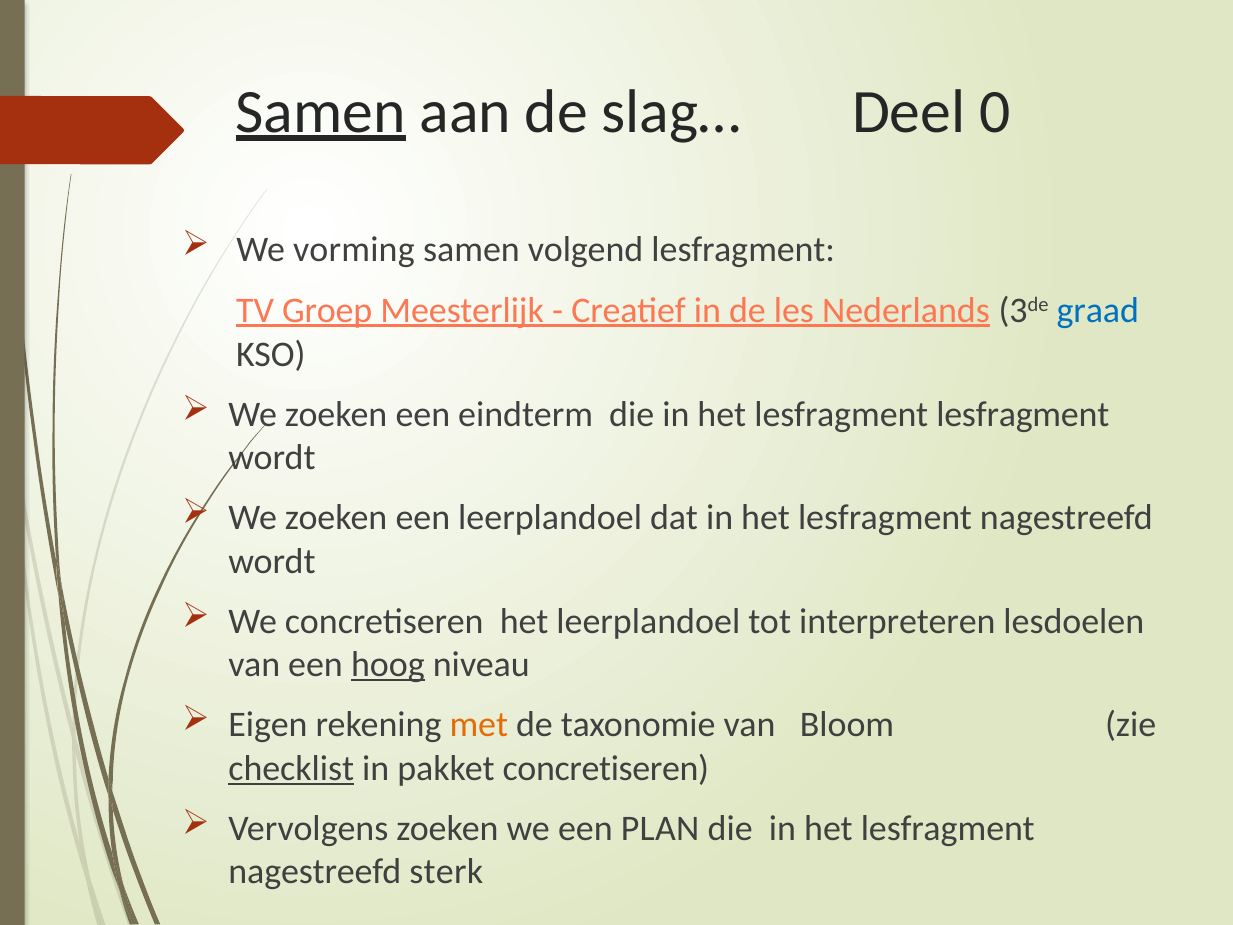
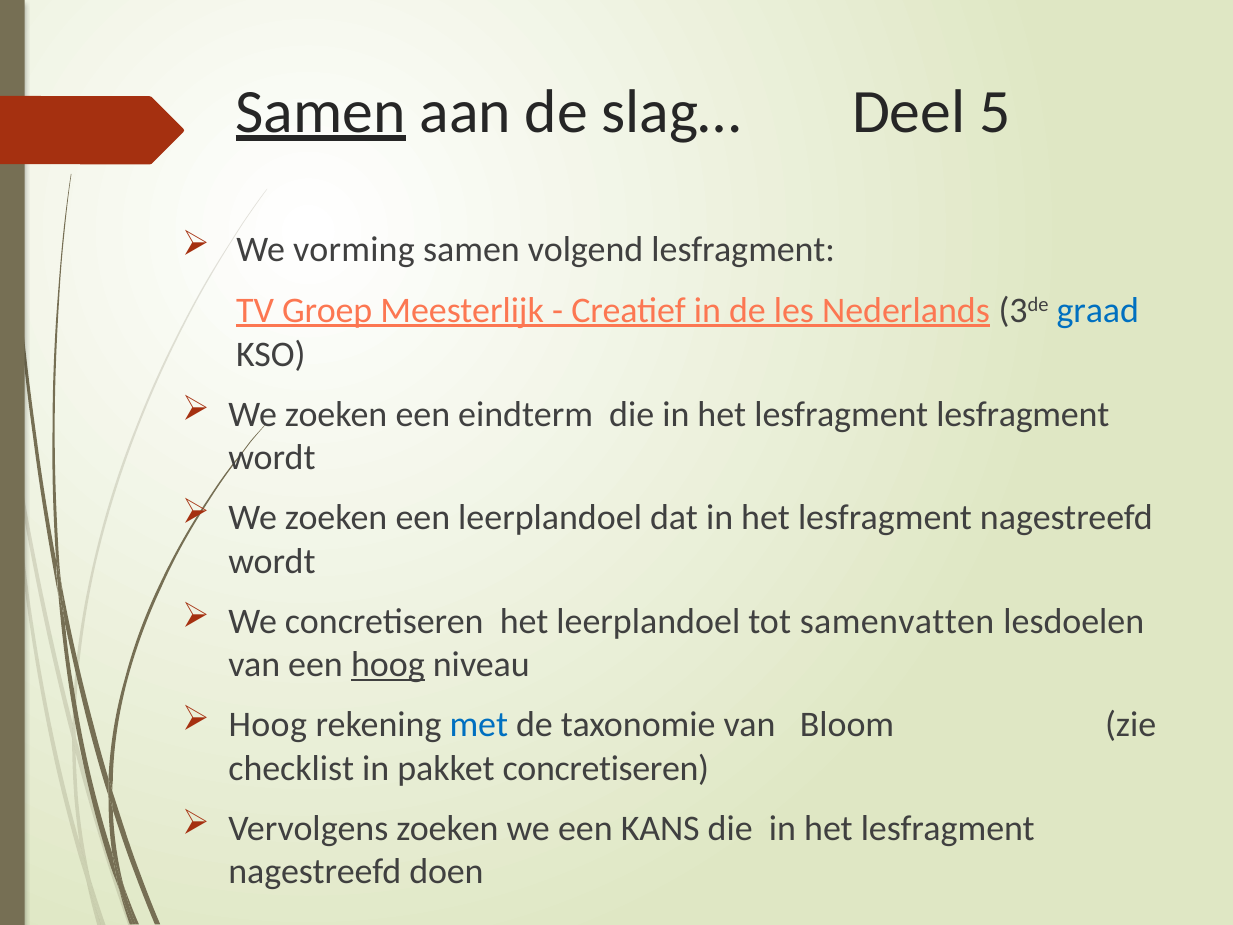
0: 0 -> 5
interpreteren: interpreteren -> samenvatten
Eigen at (268, 725): Eigen -> Hoog
met colour: orange -> blue
checklist underline: present -> none
PLAN: PLAN -> KANS
sterk: sterk -> doen
